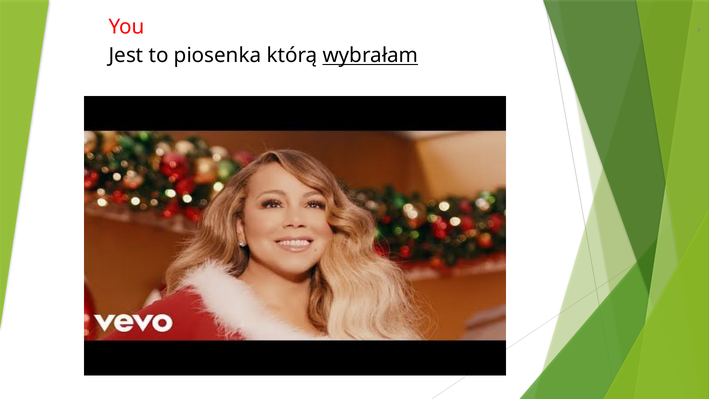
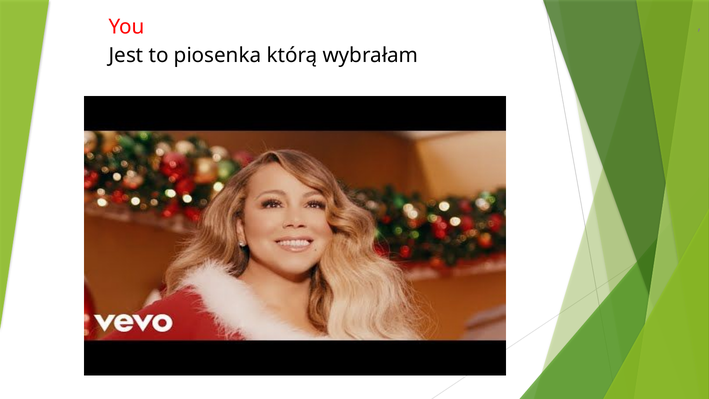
wybrałam underline: present -> none
